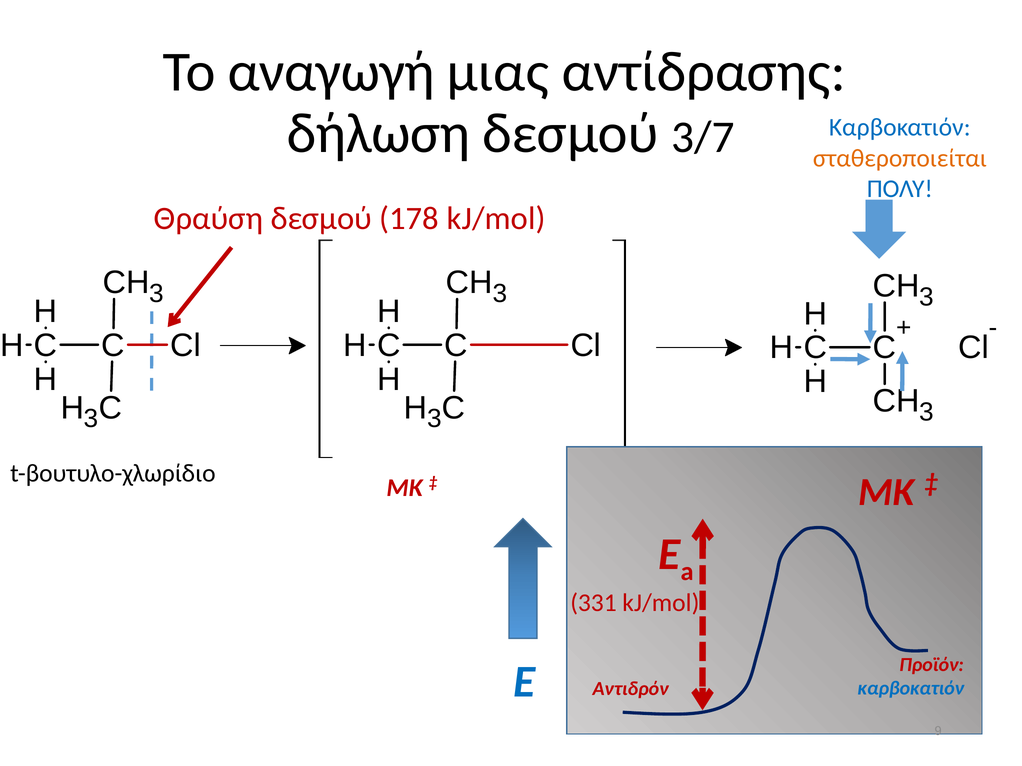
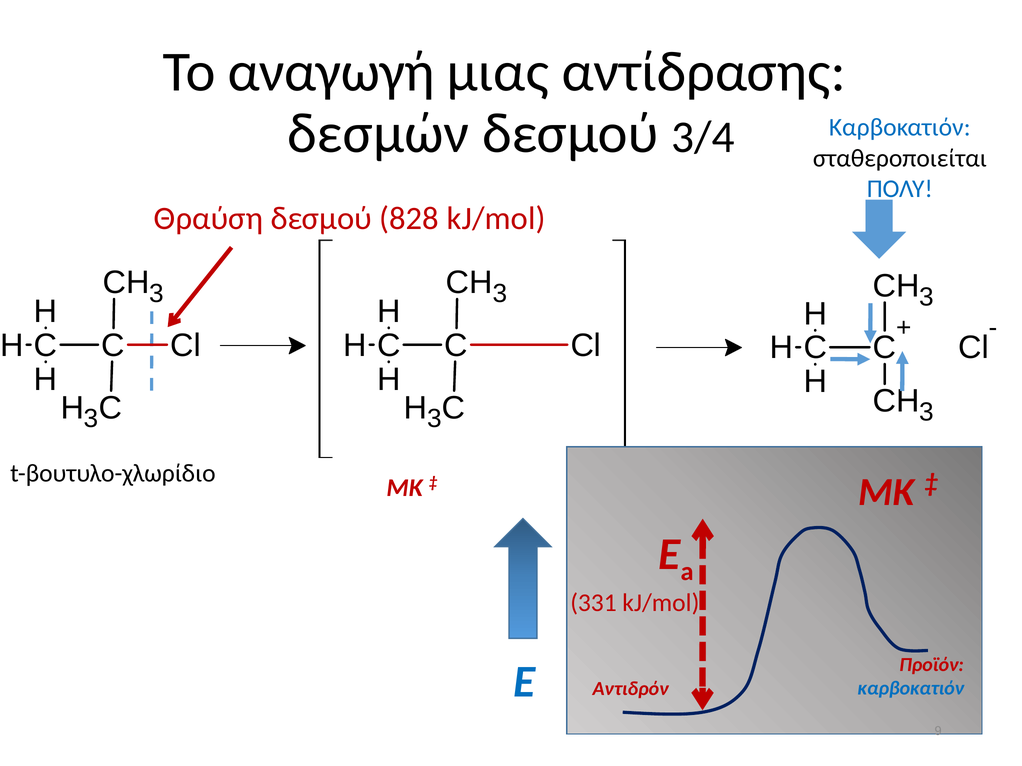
δήλωση: δήλωση -> δεσμών
3/7: 3/7 -> 3/4
σταθεροποιείται colour: orange -> black
178: 178 -> 828
